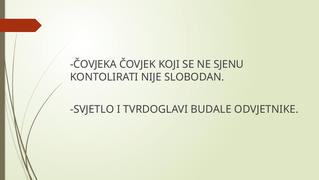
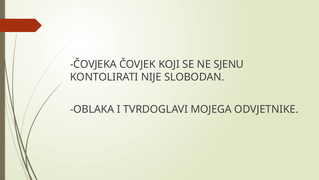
SVJETLO: SVJETLO -> OBLAKA
BUDALE: BUDALE -> MOJEGA
